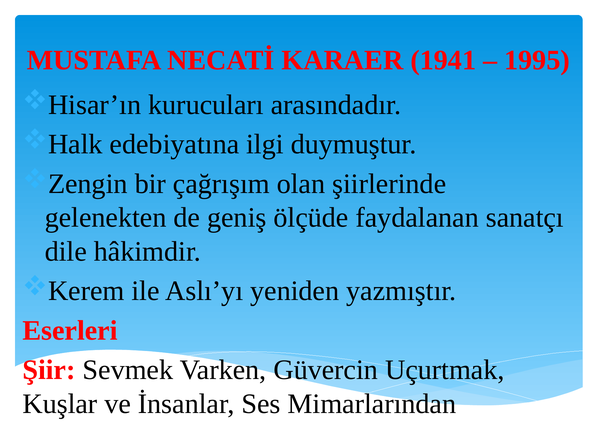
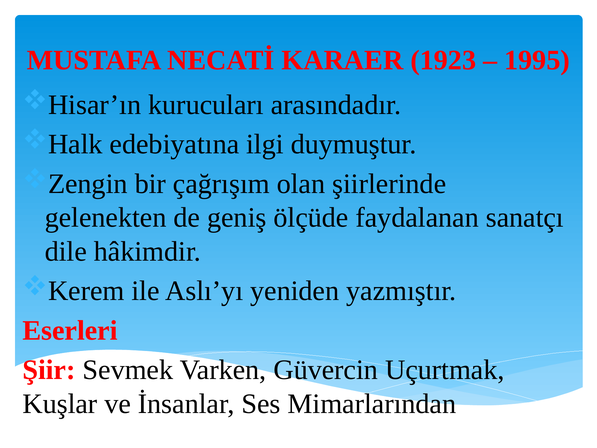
1941: 1941 -> 1923
